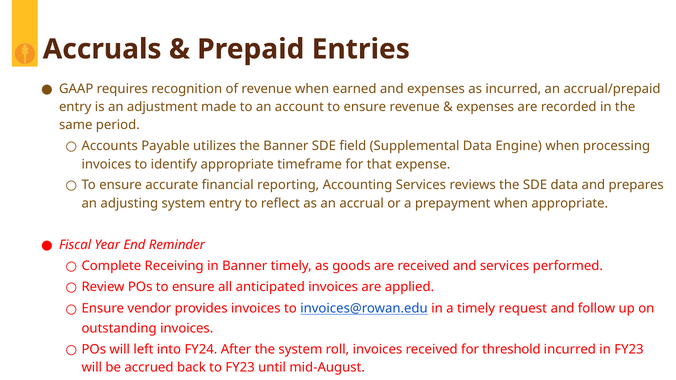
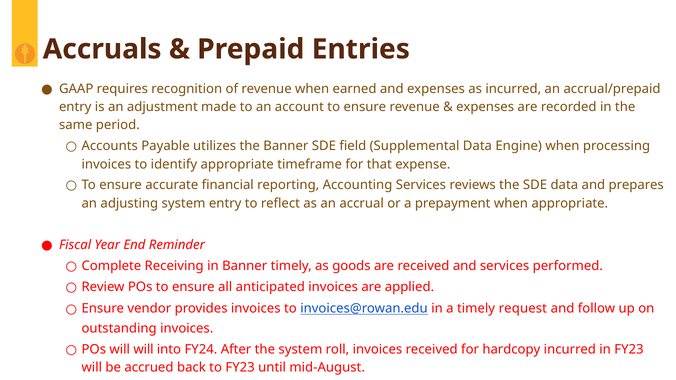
will left: left -> will
threshold: threshold -> hardcopy
